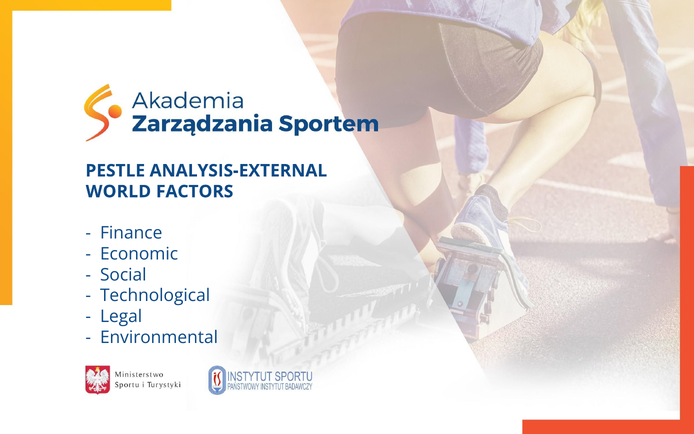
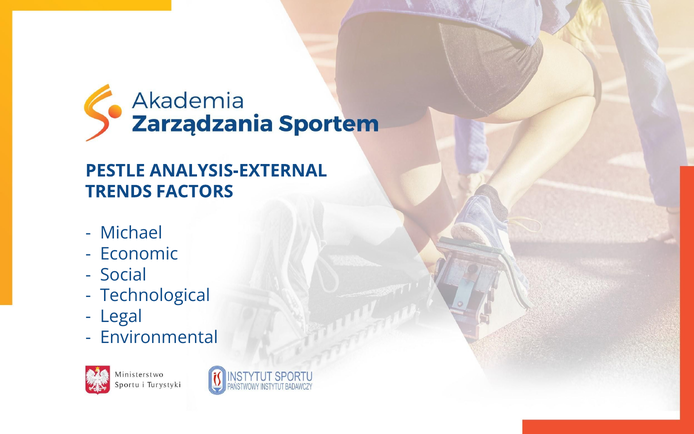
WORLD: WORLD -> TRENDS
Finance: Finance -> Michael
